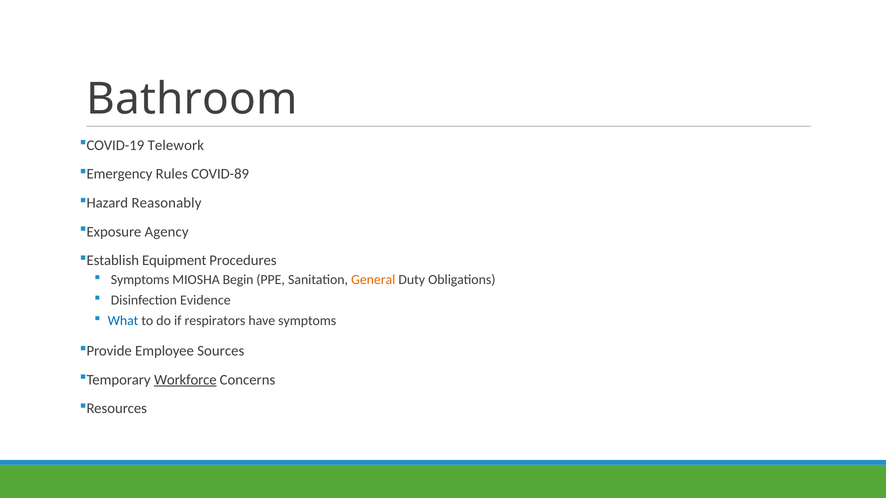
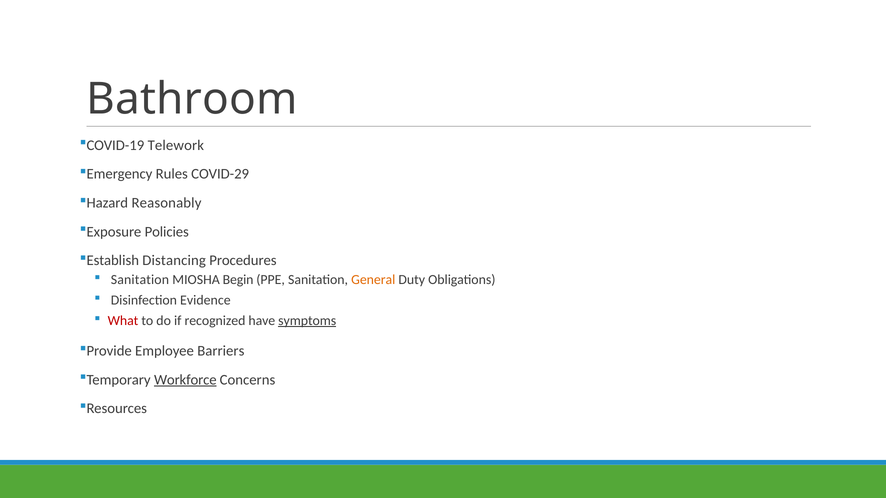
COVID-89: COVID-89 -> COVID-29
Agency: Agency -> Policies
Equipment: Equipment -> Distancing
Symptoms at (140, 280): Symptoms -> Sanitation
What colour: blue -> red
respirators: respirators -> recognized
symptoms at (307, 321) underline: none -> present
Sources: Sources -> Barriers
